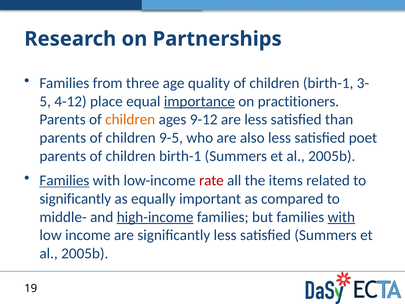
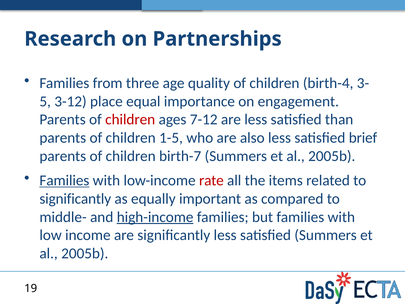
birth-1 at (328, 83): birth-1 -> birth-4
4-12: 4-12 -> 3-12
importance underline: present -> none
practitioners: practitioners -> engagement
children at (130, 120) colour: orange -> red
9-12: 9-12 -> 7-12
9-5: 9-5 -> 1-5
poet: poet -> brief
parents of children birth-1: birth-1 -> birth-7
with at (341, 217) underline: present -> none
